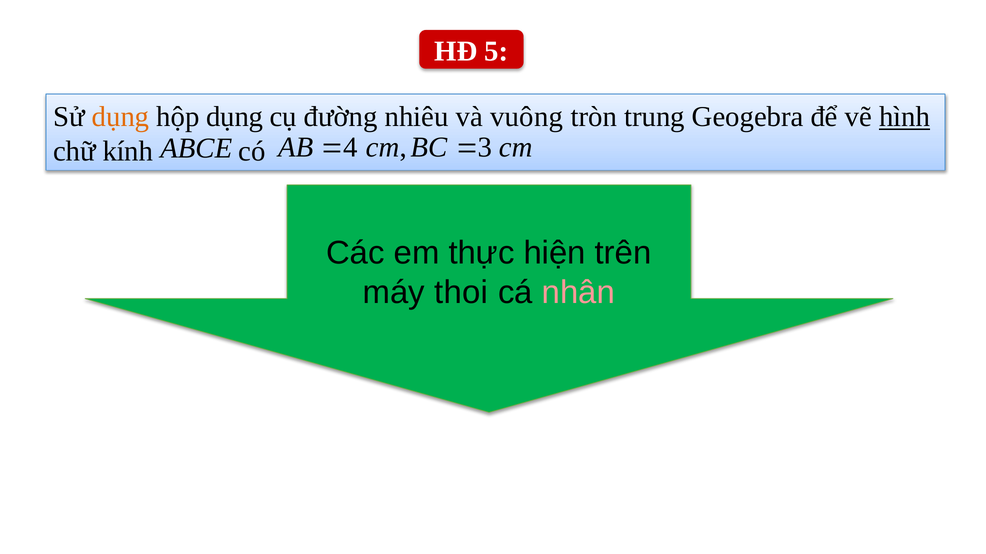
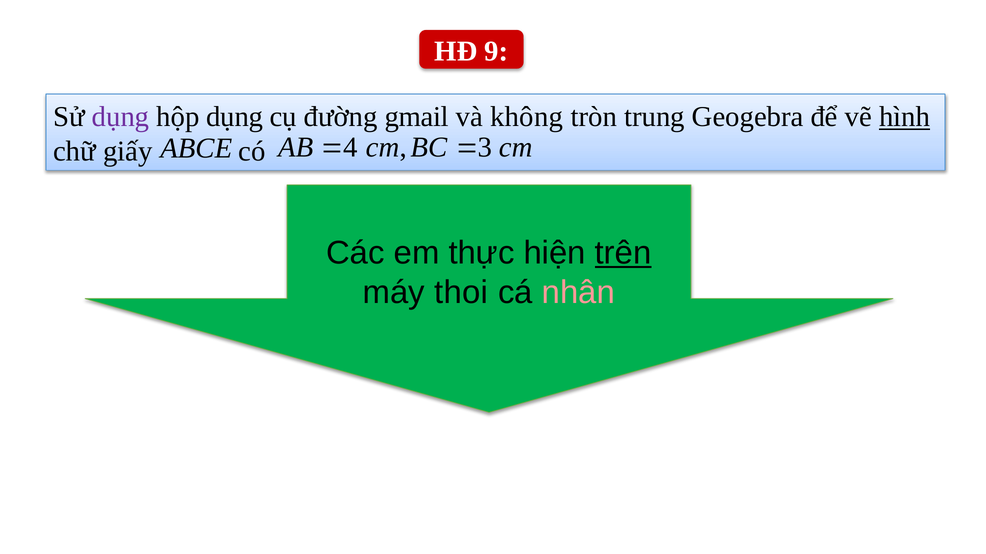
5: 5 -> 9
dụng at (121, 117) colour: orange -> purple
nhiêu: nhiêu -> gmail
vuông: vuông -> không
kính: kính -> giấy
trên underline: none -> present
